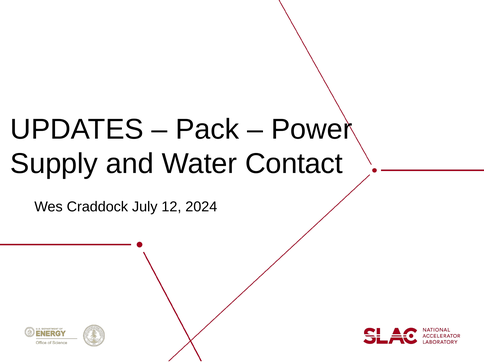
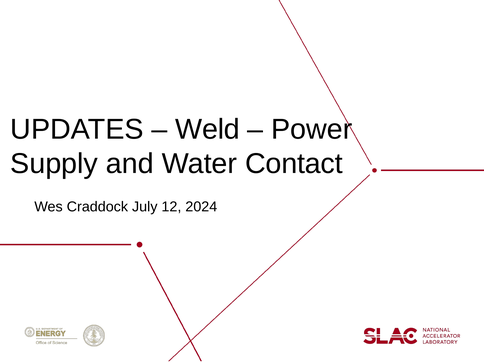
Pack: Pack -> Weld
